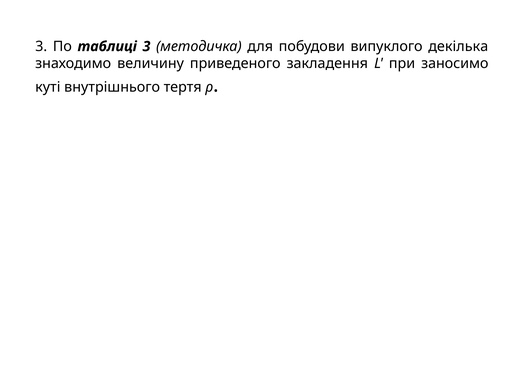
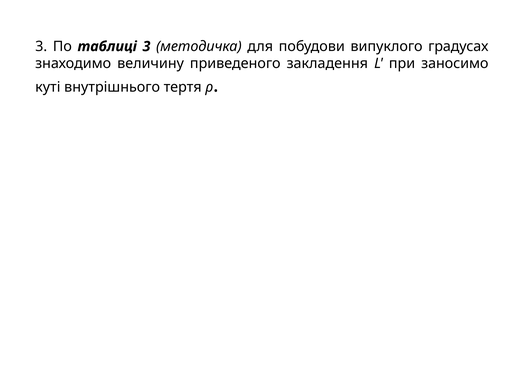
декілька: декілька -> градусах
